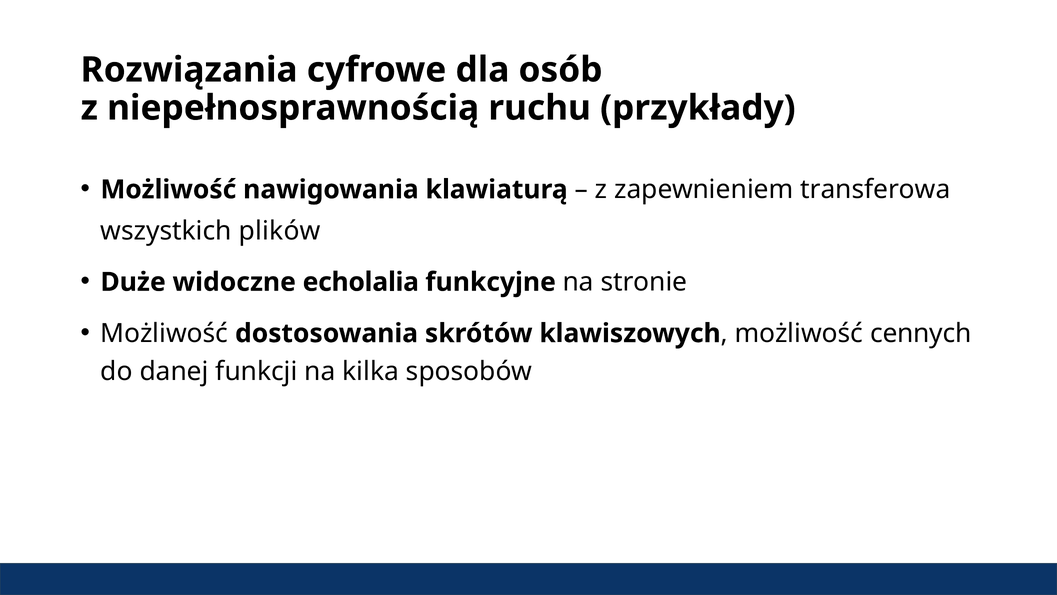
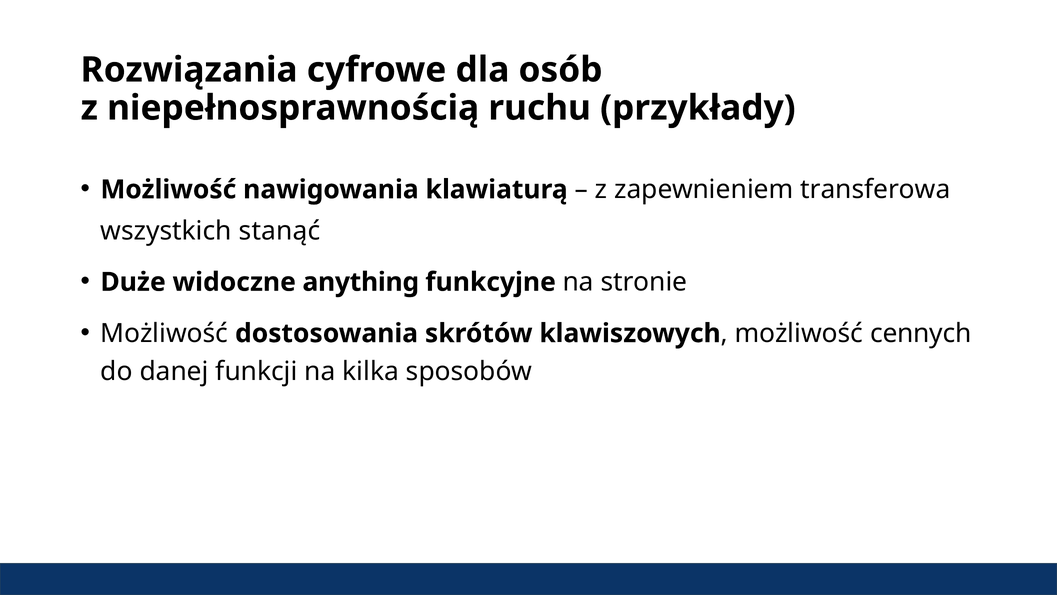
plików: plików -> stanąć
echolalia: echolalia -> anything
